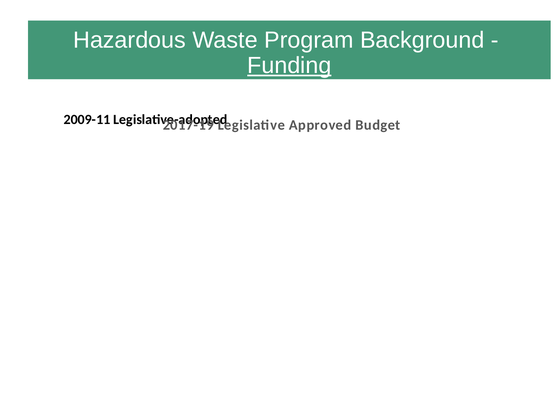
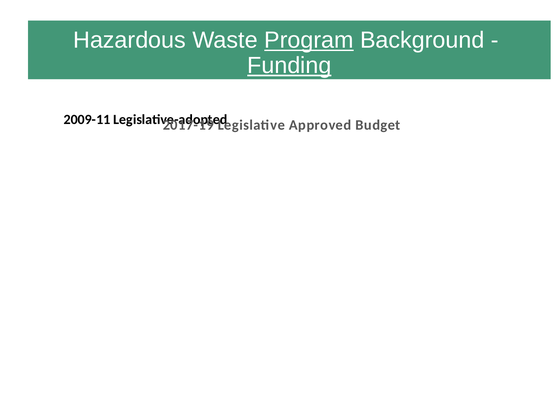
Program underline: none -> present
